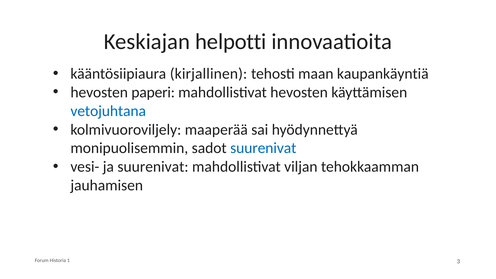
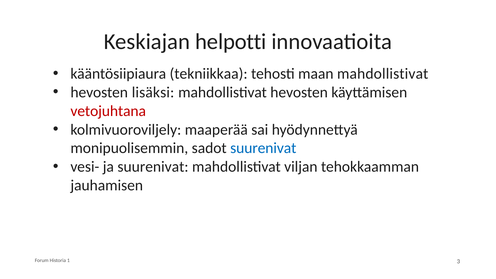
kirjallinen: kirjallinen -> tekniikkaa
maan kaupankäyntiä: kaupankäyntiä -> mahdollistivat
paperi: paperi -> lisäksi
vetojuhtana colour: blue -> red
